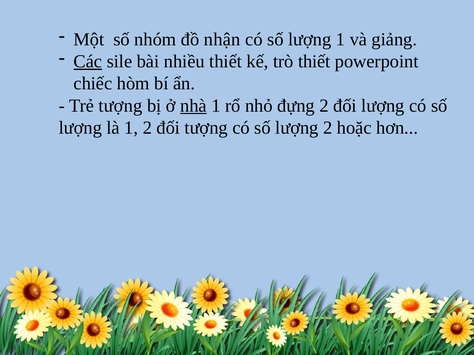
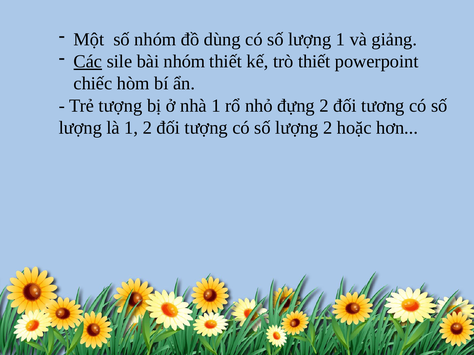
nhận: nhận -> dùng
bài nhiều: nhiều -> nhóm
nhà underline: present -> none
đối lượng: lượng -> tương
